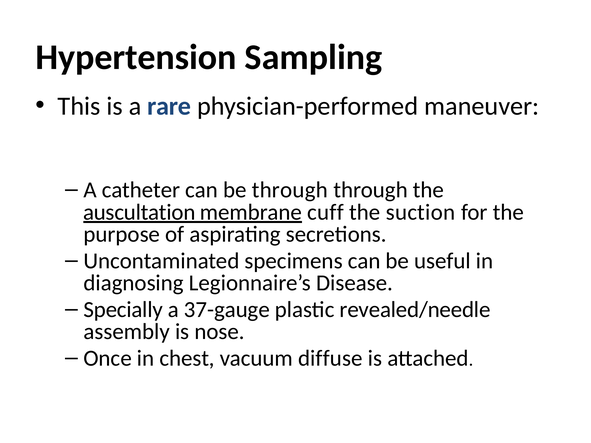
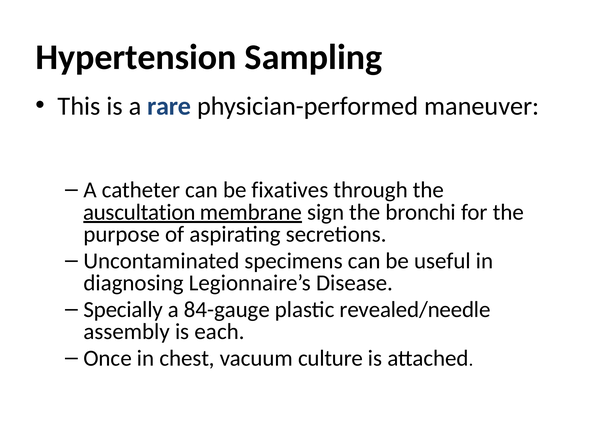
be through: through -> fixatives
cuff: cuff -> sign
suction: suction -> bronchi
37-gauge: 37-gauge -> 84-gauge
nose: nose -> each
diffuse: diffuse -> culture
